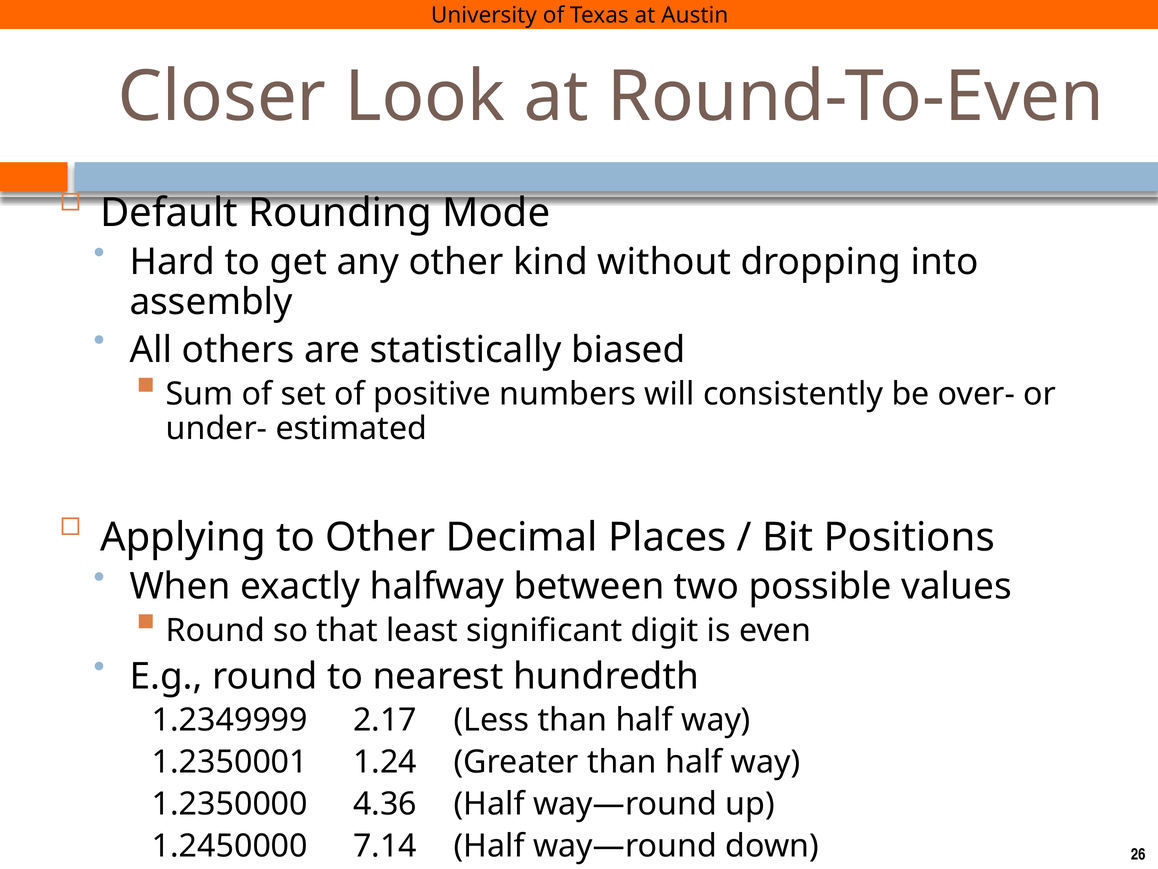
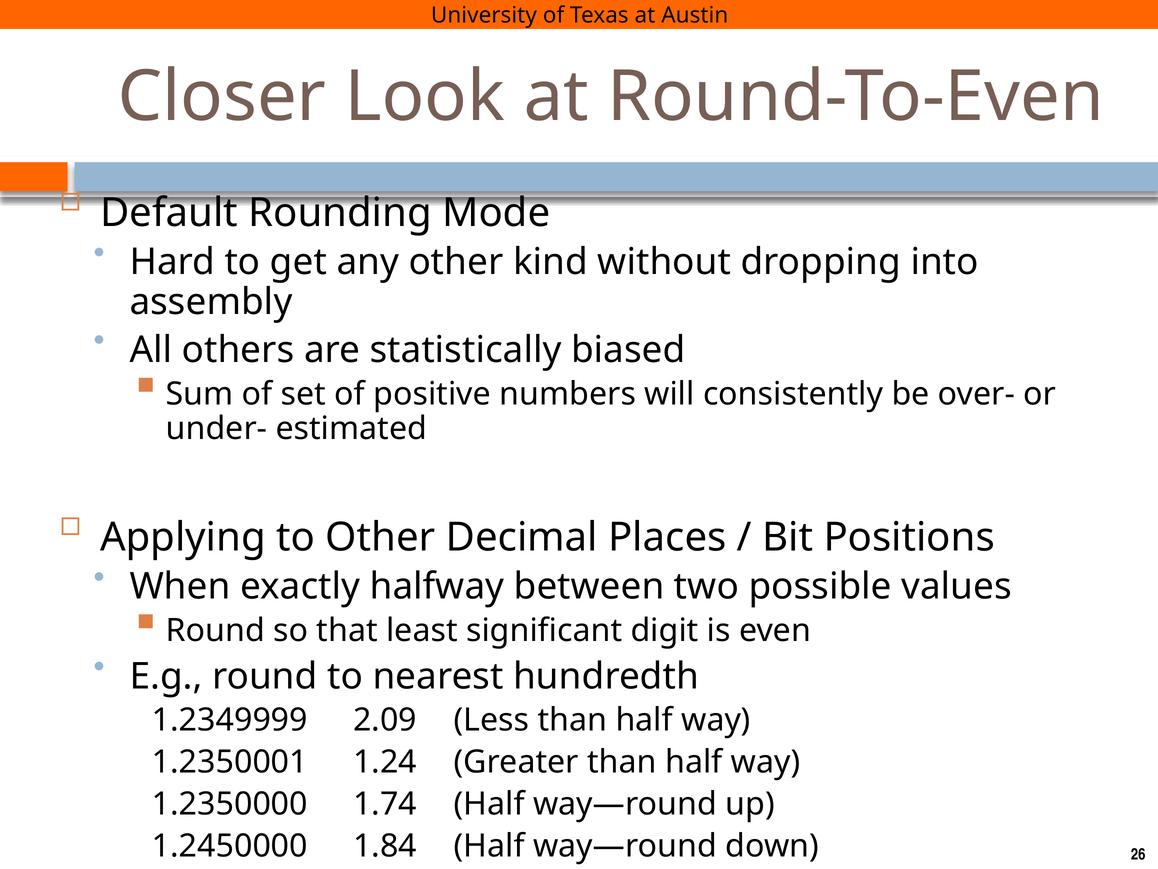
2.17: 2.17 -> 2.09
4.36: 4.36 -> 1.74
7.14: 7.14 -> 1.84
